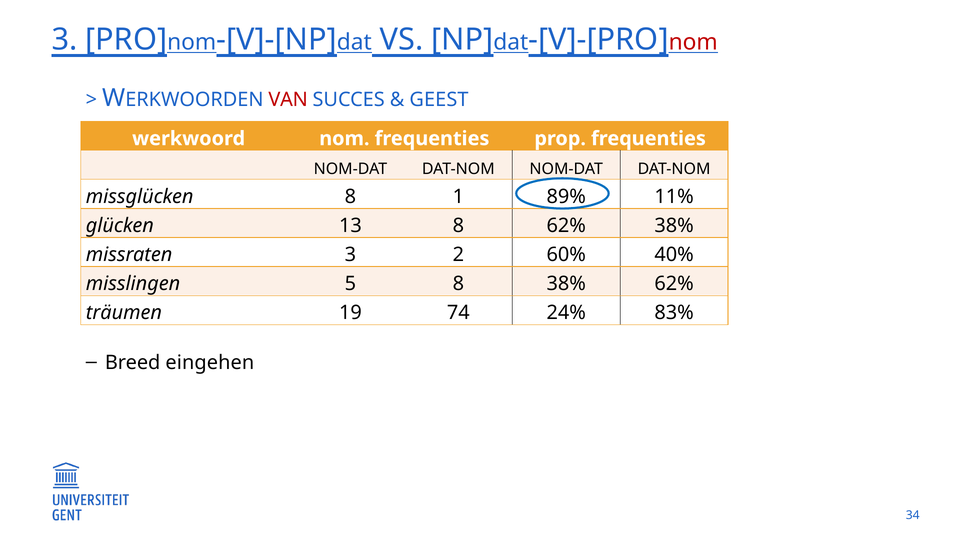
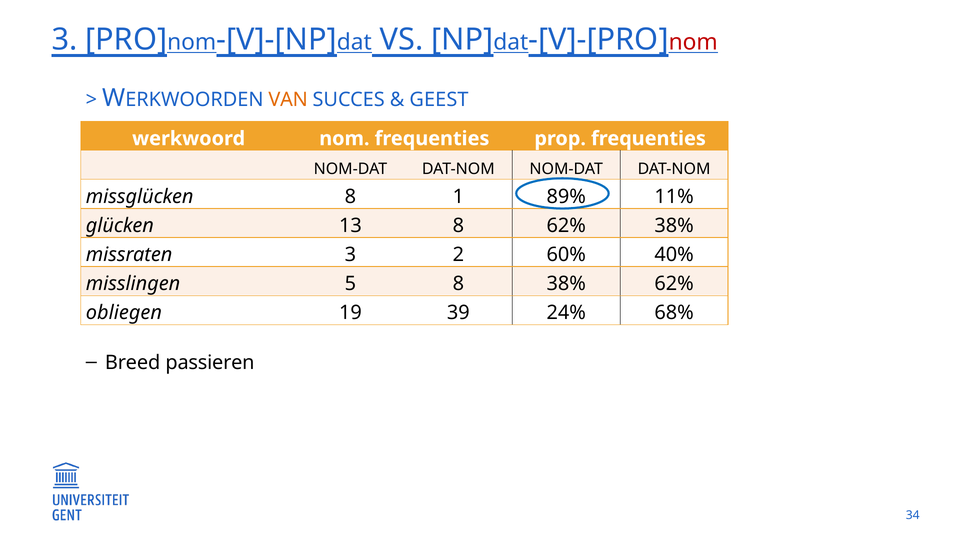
VAN colour: red -> orange
träumen: träumen -> obliegen
74: 74 -> 39
83%: 83% -> 68%
eingehen: eingehen -> passieren
